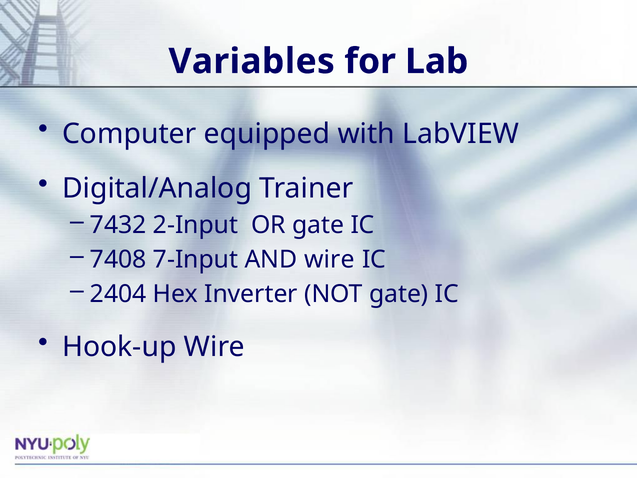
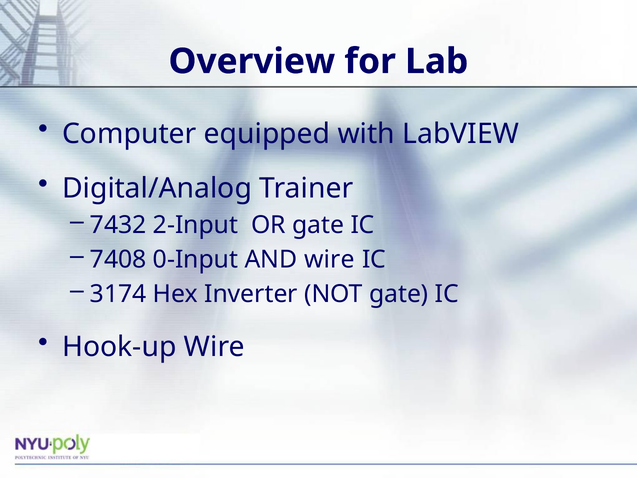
Variables: Variables -> Overview
7-Input: 7-Input -> 0-Input
2404: 2404 -> 3174
